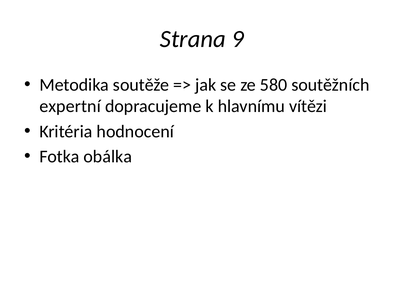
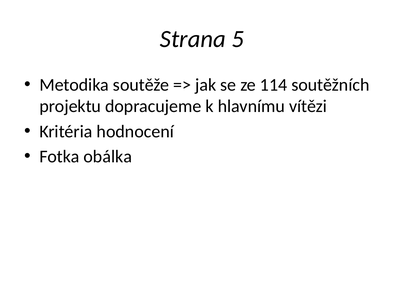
9: 9 -> 5
580: 580 -> 114
expertní: expertní -> projektu
